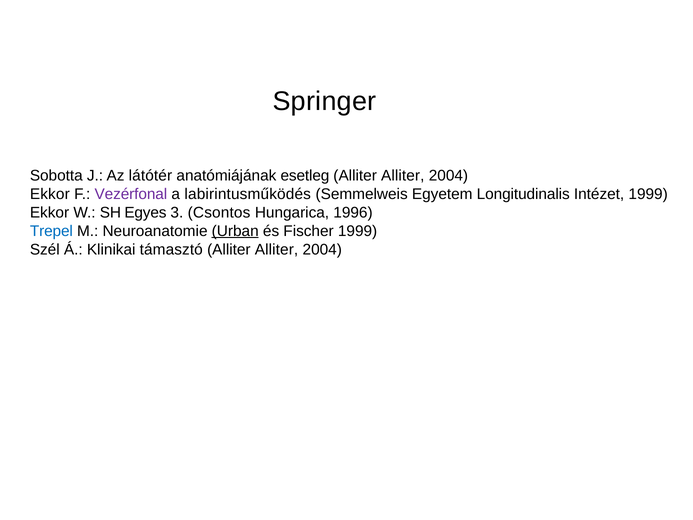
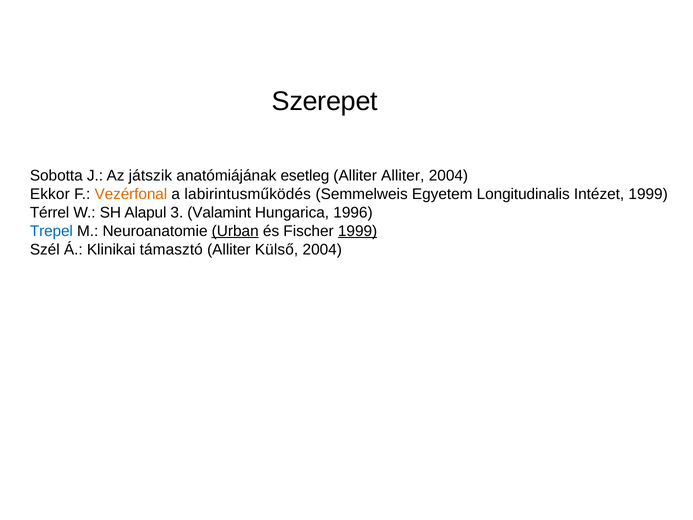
Springer: Springer -> Szerepet
látótér: látótér -> játszik
Vezérfonal colour: purple -> orange
Ekkor at (50, 212): Ekkor -> Térrel
Egyes: Egyes -> Alapul
Csontos: Csontos -> Valamint
1999 at (358, 231) underline: none -> present
Alliter at (277, 249): Alliter -> Külső
